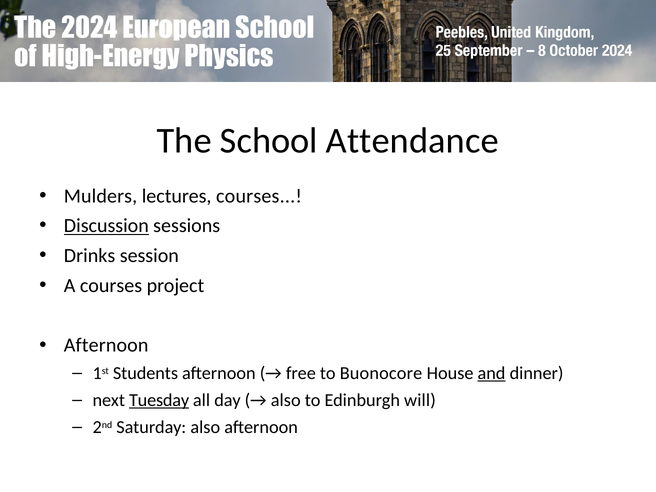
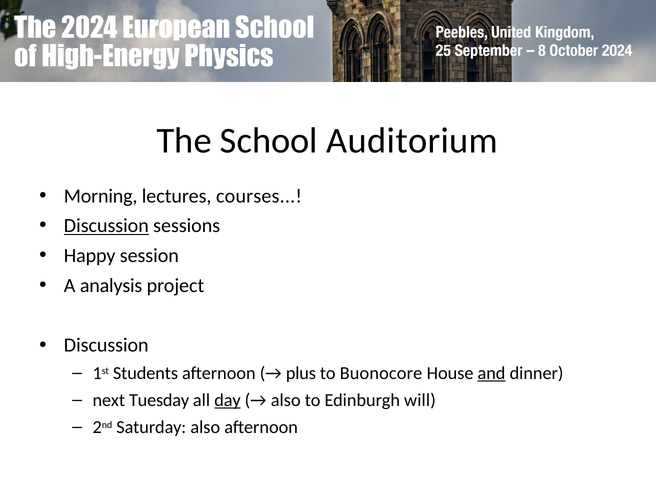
Attendance: Attendance -> Auditorium
Mulders: Mulders -> Morning
Drinks: Drinks -> Happy
A courses: courses -> analysis
Afternoon at (106, 345): Afternoon -> Discussion
free: free -> plus
Tuesday underline: present -> none
day underline: none -> present
